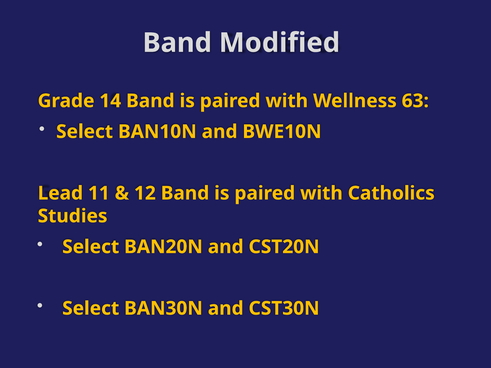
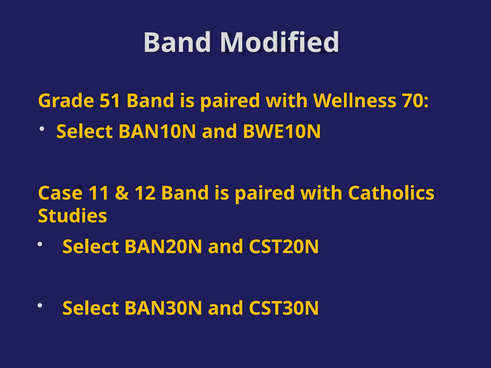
14: 14 -> 51
63: 63 -> 70
Lead: Lead -> Case
